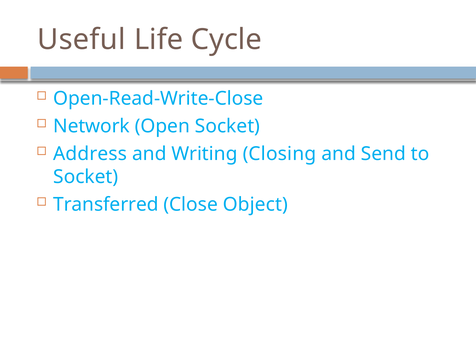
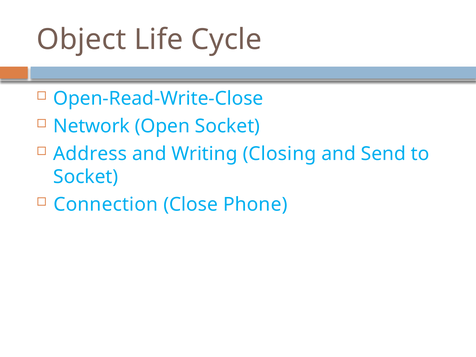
Useful: Useful -> Object
Transferred: Transferred -> Connection
Object: Object -> Phone
